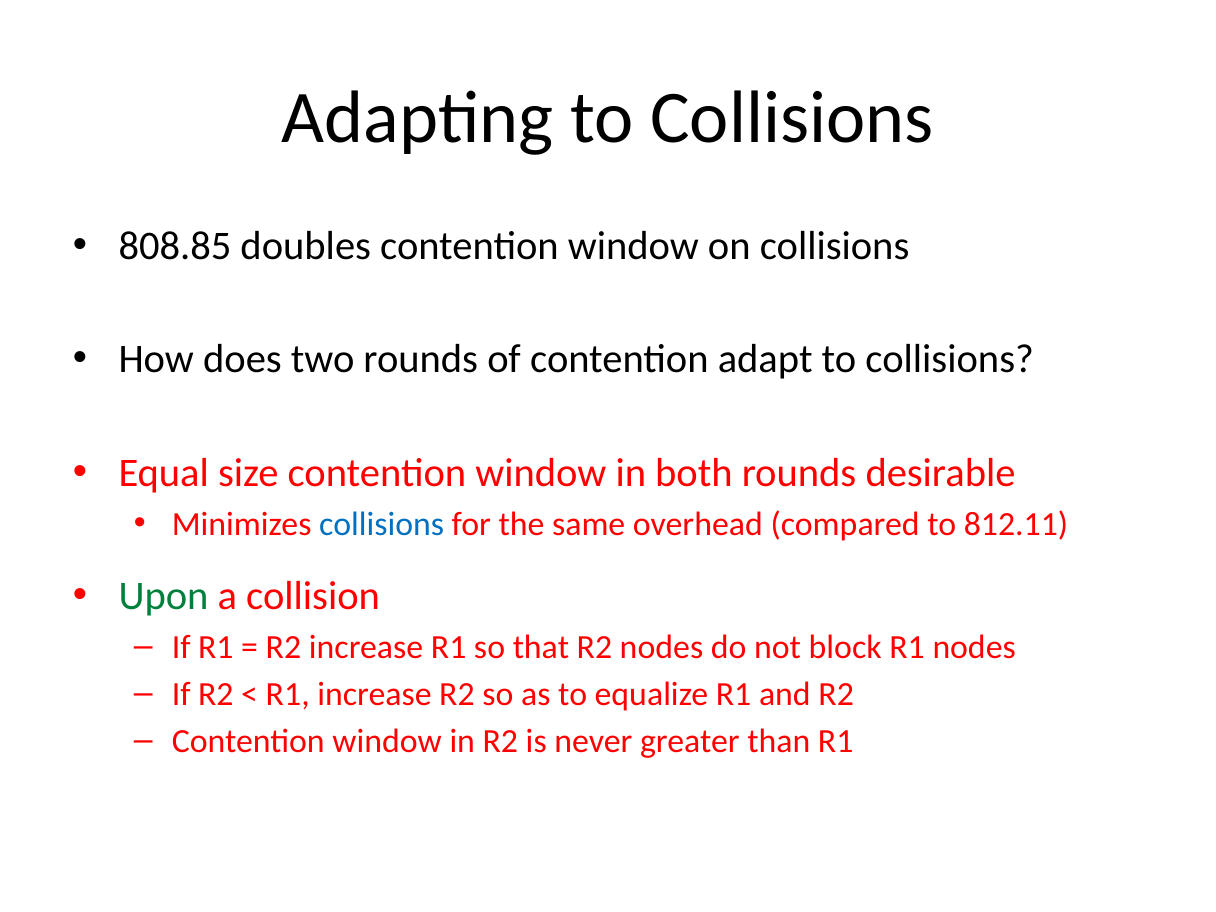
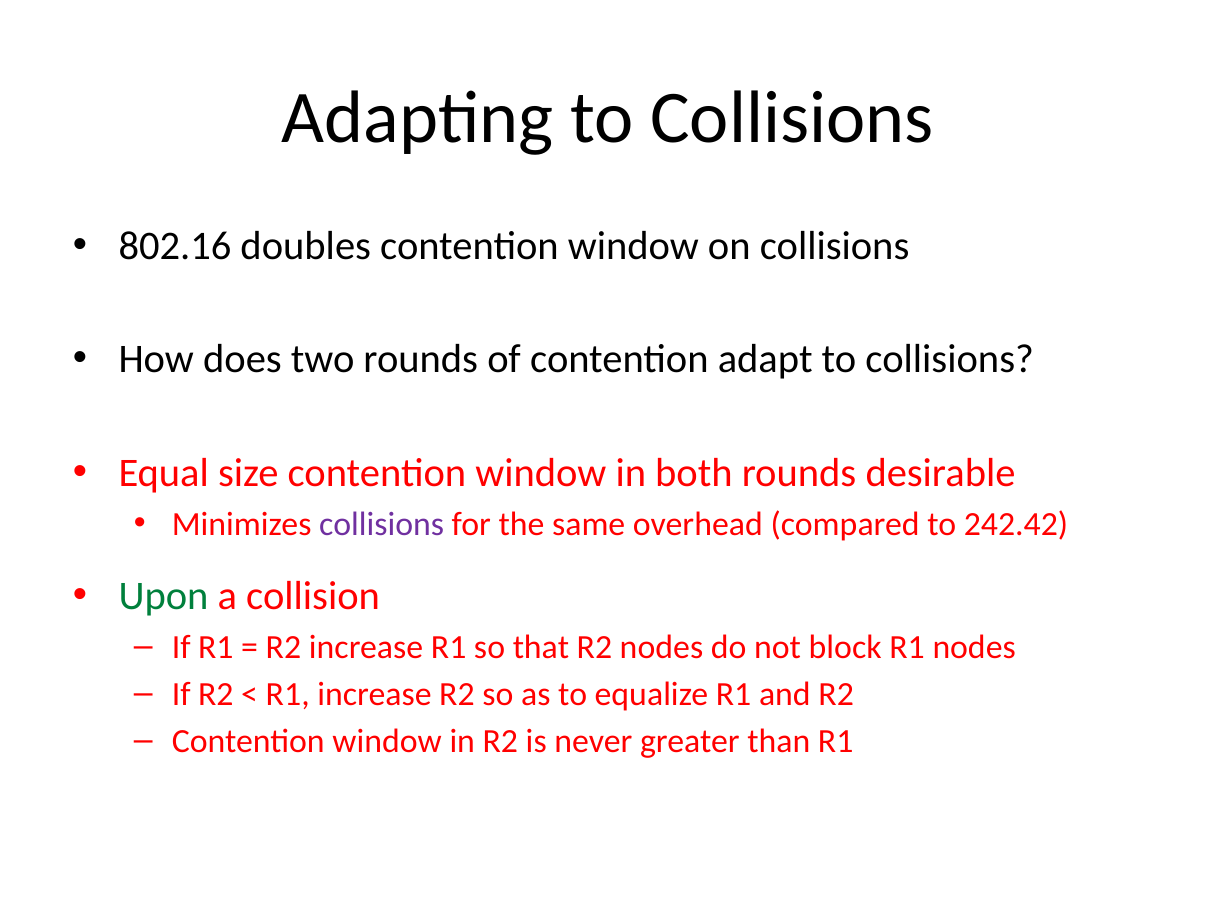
808.85: 808.85 -> 802.16
collisions at (382, 524) colour: blue -> purple
812.11: 812.11 -> 242.42
